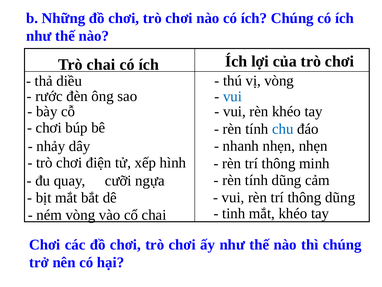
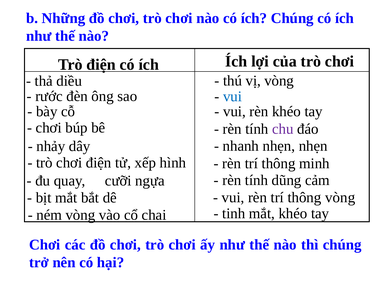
Trò chai: chai -> điện
chu colour: blue -> purple
thông dũng: dũng -> vòng
